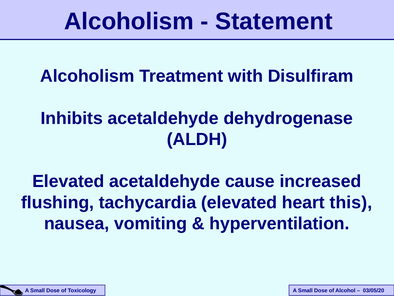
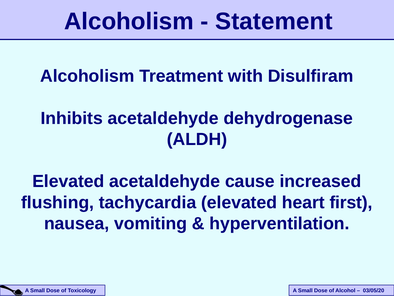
this: this -> first
